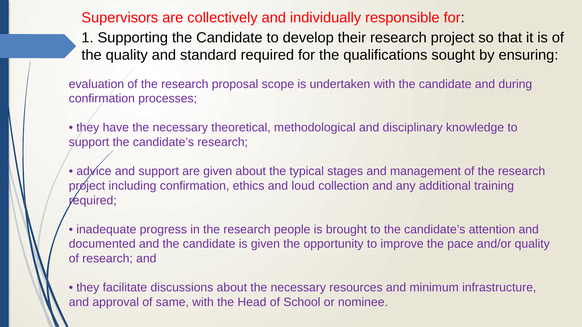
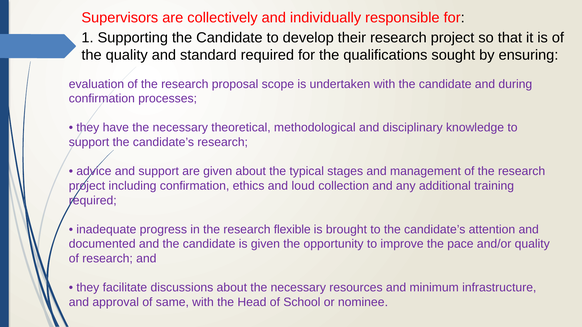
people: people -> flexible
